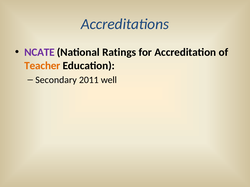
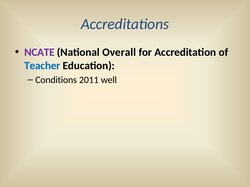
Ratings: Ratings -> Overall
Teacher colour: orange -> blue
Secondary: Secondary -> Conditions
